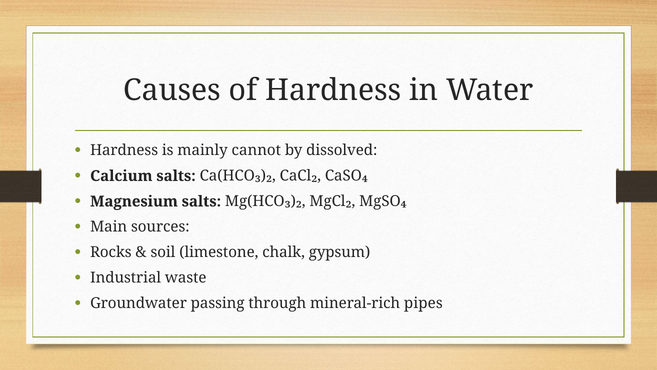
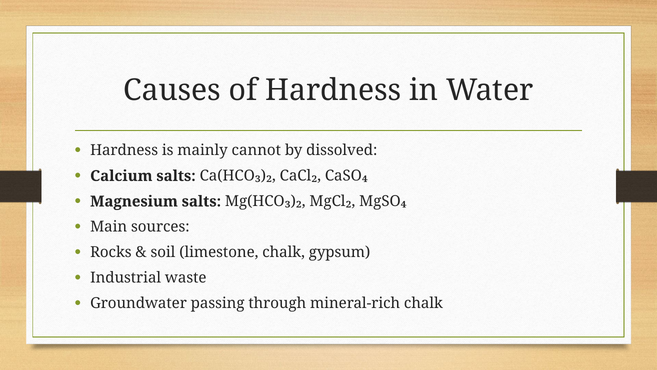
mineral-rich pipes: pipes -> chalk
